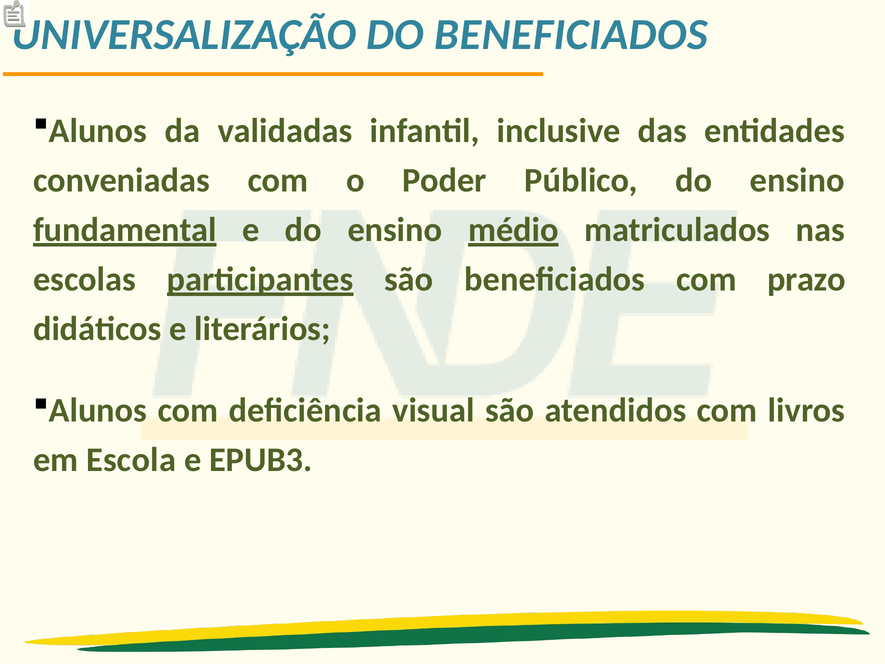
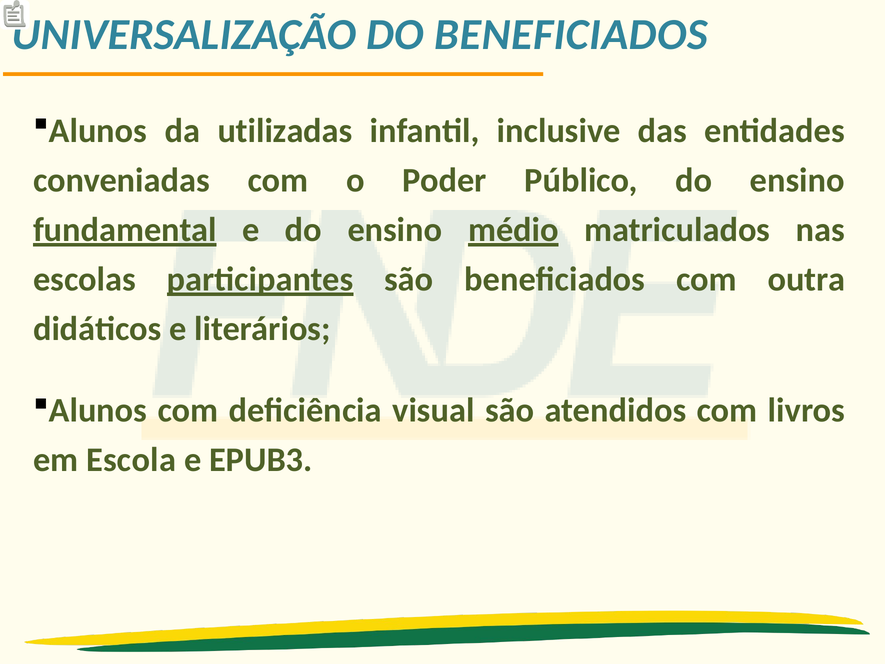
validadas: validadas -> utilizadas
prazo: prazo -> outra
